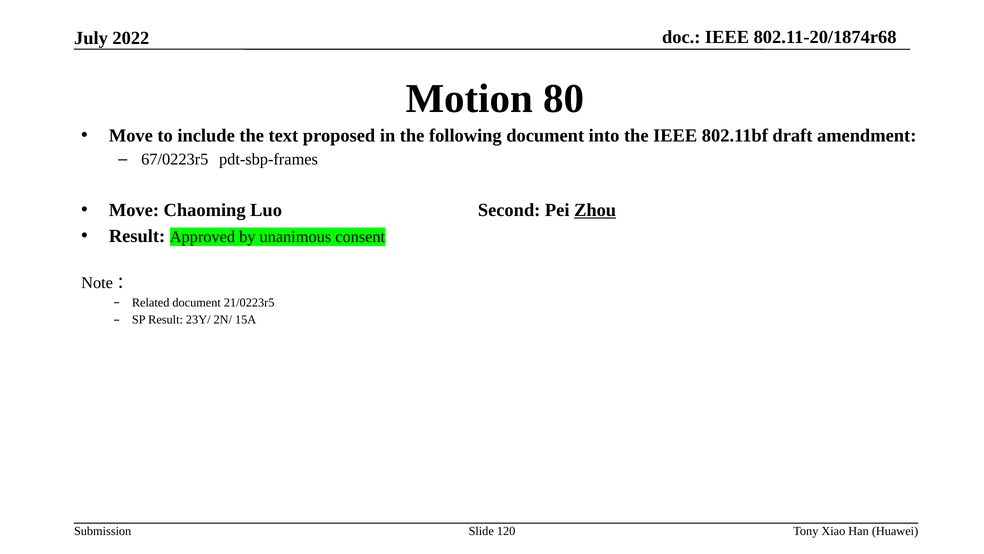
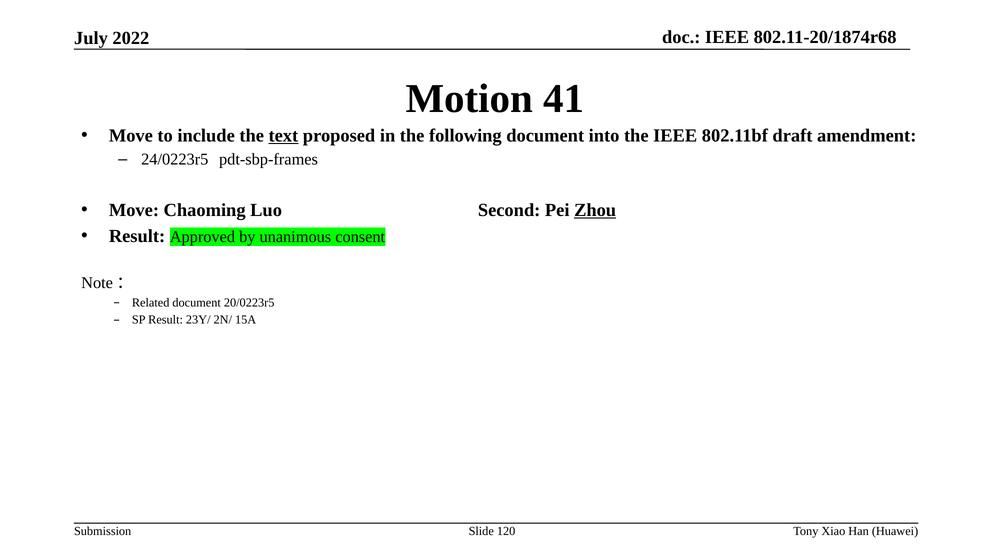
80: 80 -> 41
text underline: none -> present
67/0223r5: 67/0223r5 -> 24/0223r5
21/0223r5: 21/0223r5 -> 20/0223r5
